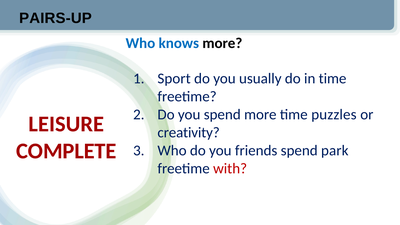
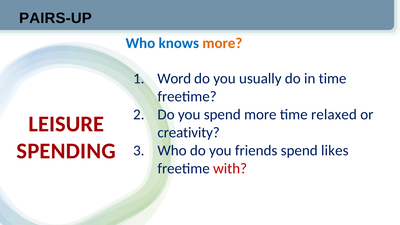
more at (222, 43) colour: black -> orange
Sport: Sport -> Word
puzzles: puzzles -> relaxed
COMPLETE: COMPLETE -> SPENDING
park: park -> likes
